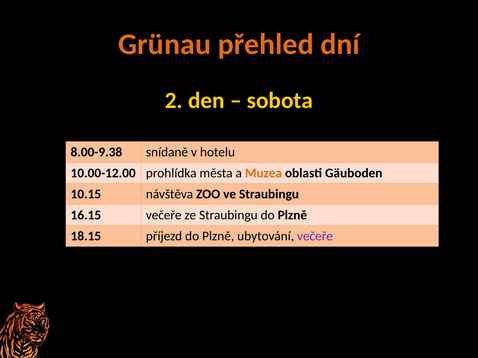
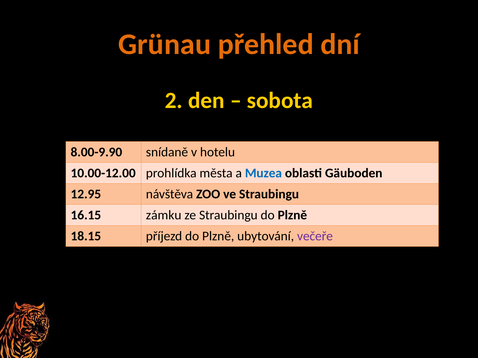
8.00-9.38: 8.00-9.38 -> 8.00-9.90
Muzea colour: orange -> blue
10.15: 10.15 -> 12.95
16.15 večeře: večeře -> zámku
